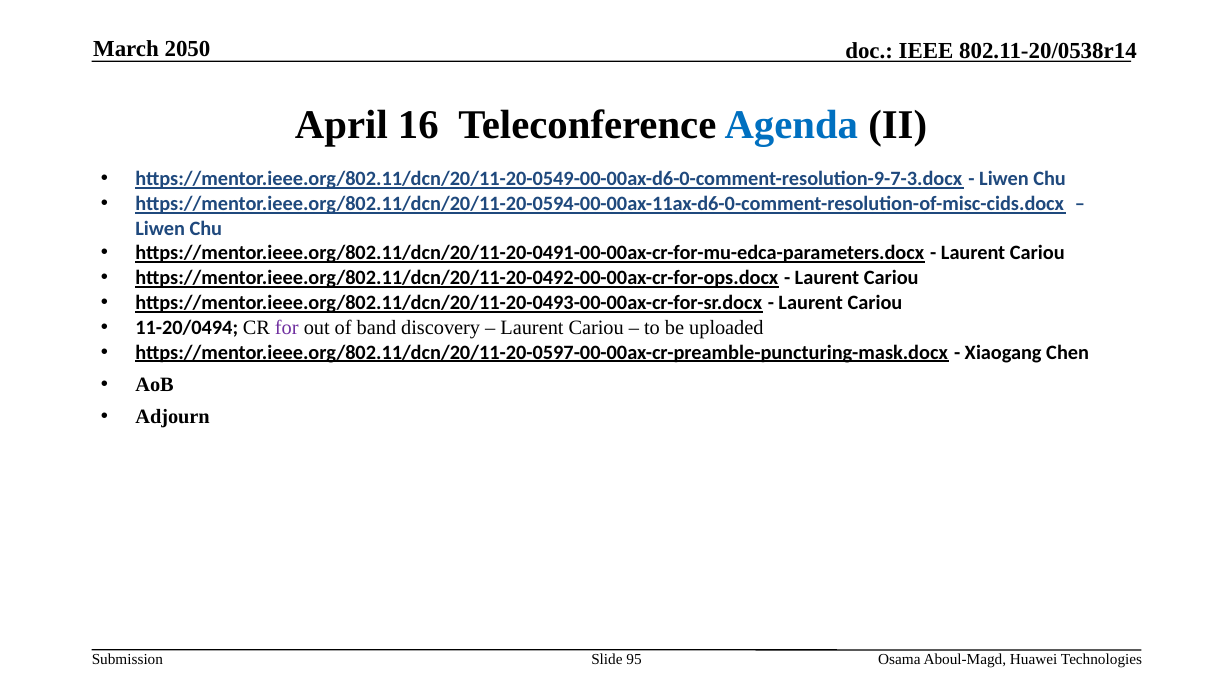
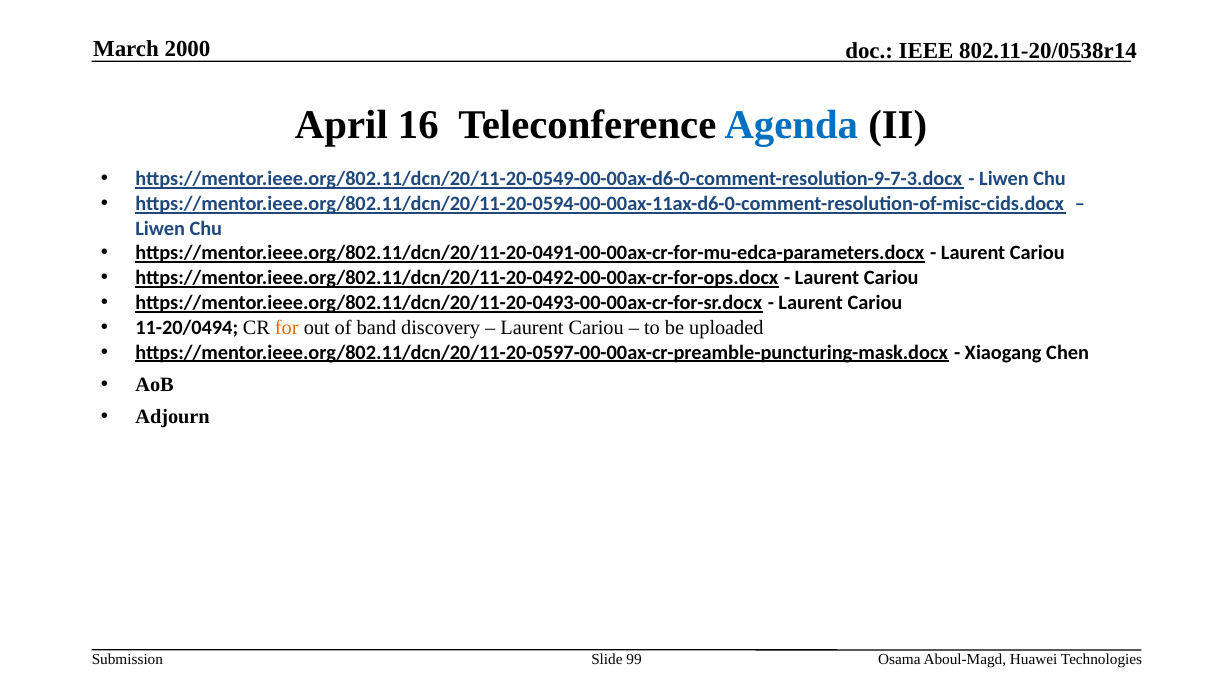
2050: 2050 -> 2000
for colour: purple -> orange
95: 95 -> 99
